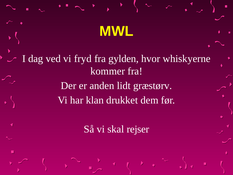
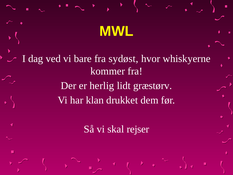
fryd: fryd -> bare
gylden: gylden -> sydøst
anden: anden -> herlig
